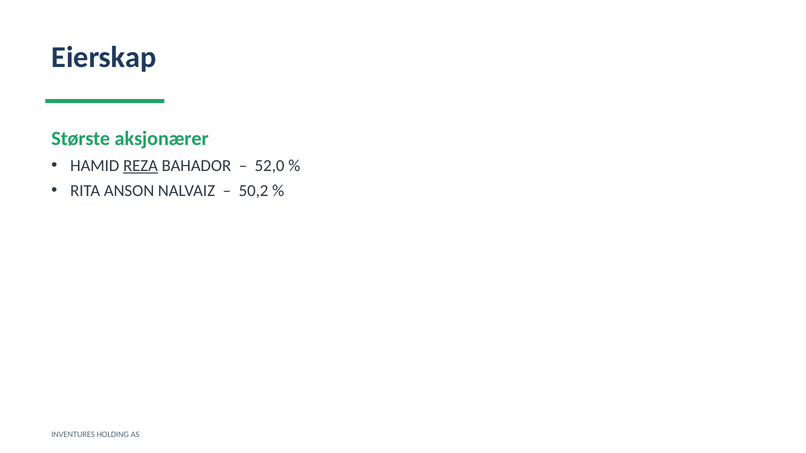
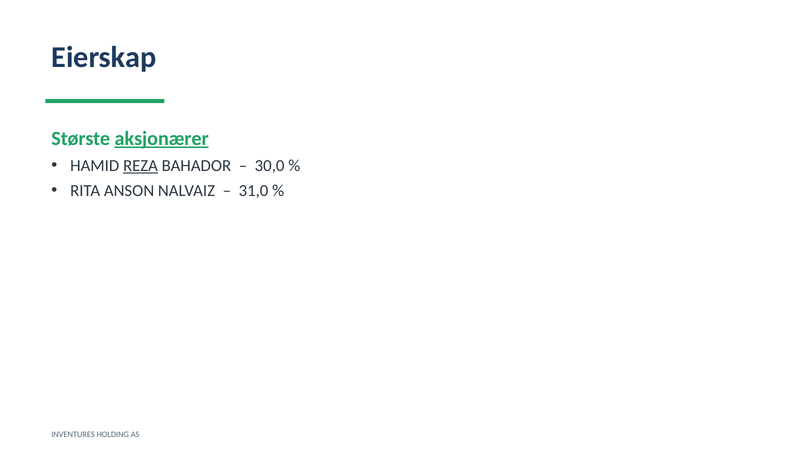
aksjonærer underline: none -> present
52,0: 52,0 -> 30,0
50,2: 50,2 -> 31,0
